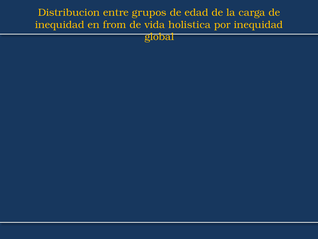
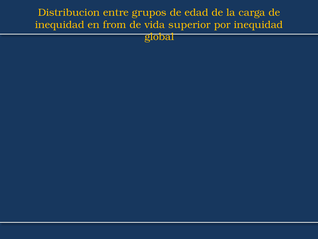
holistica: holistica -> superior
